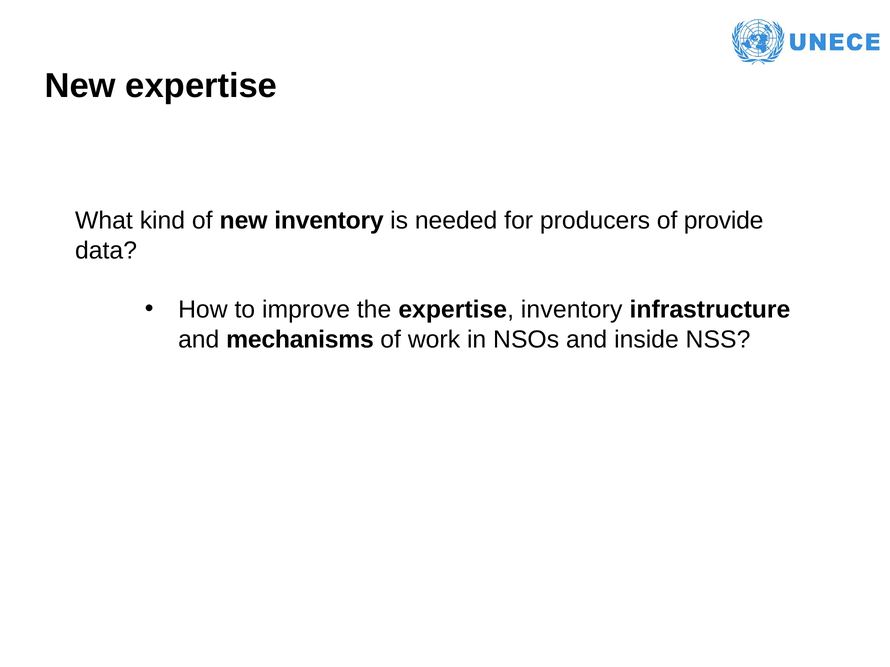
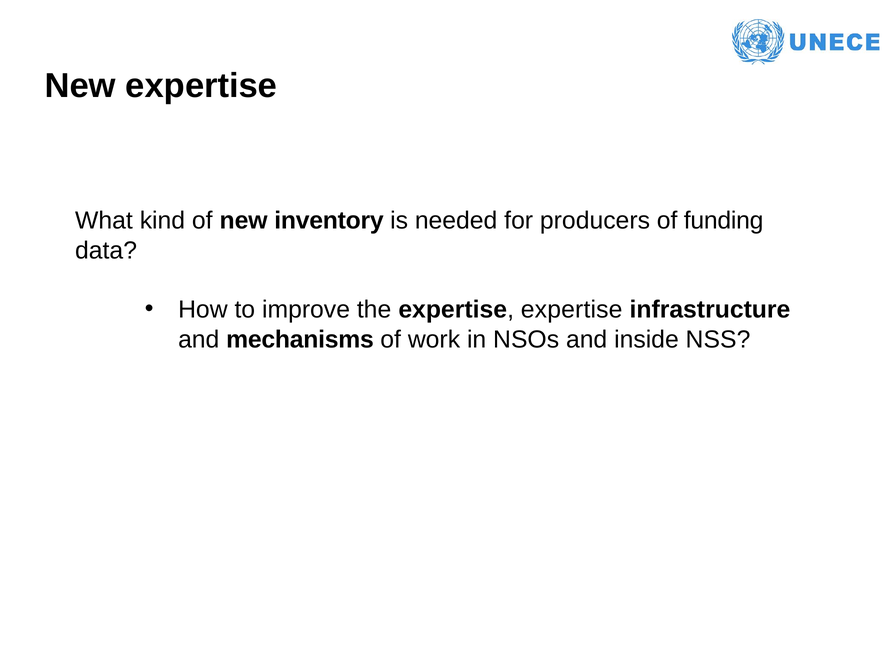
provide: provide -> funding
expertise inventory: inventory -> expertise
